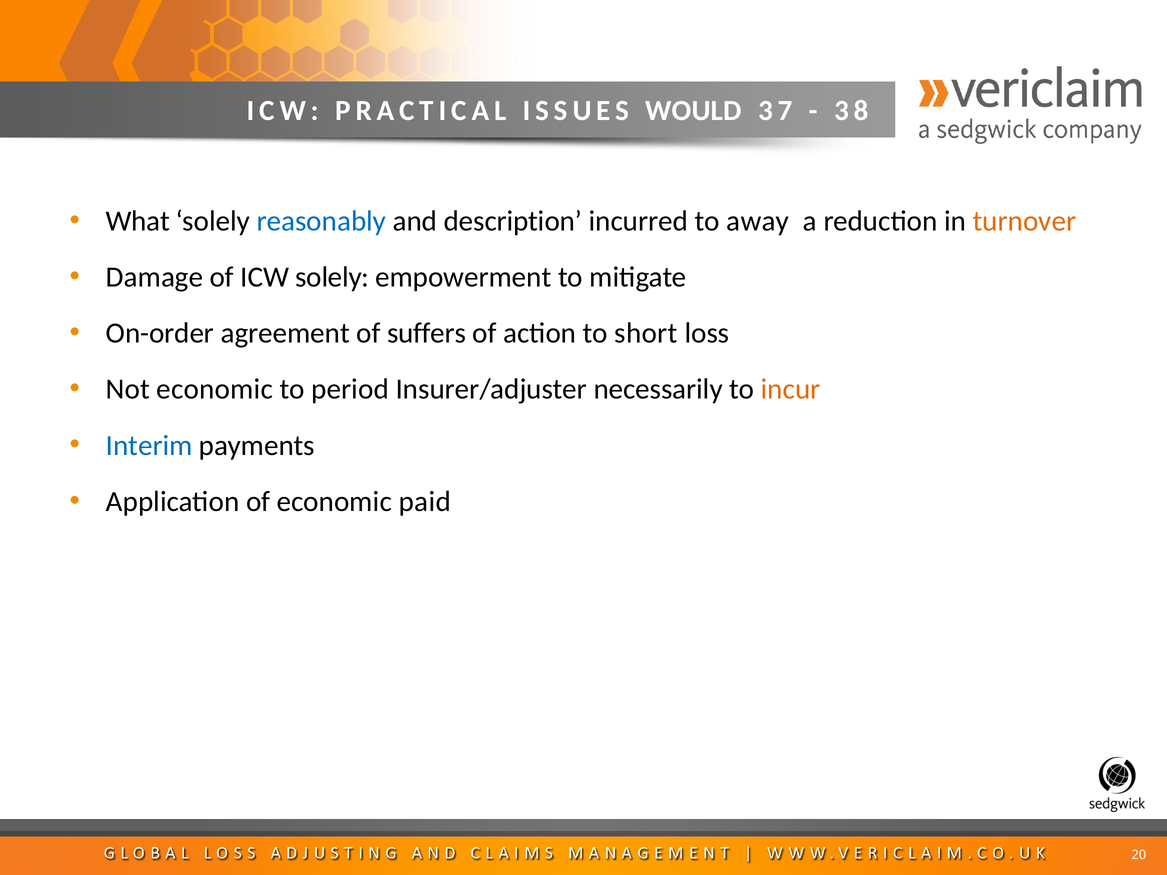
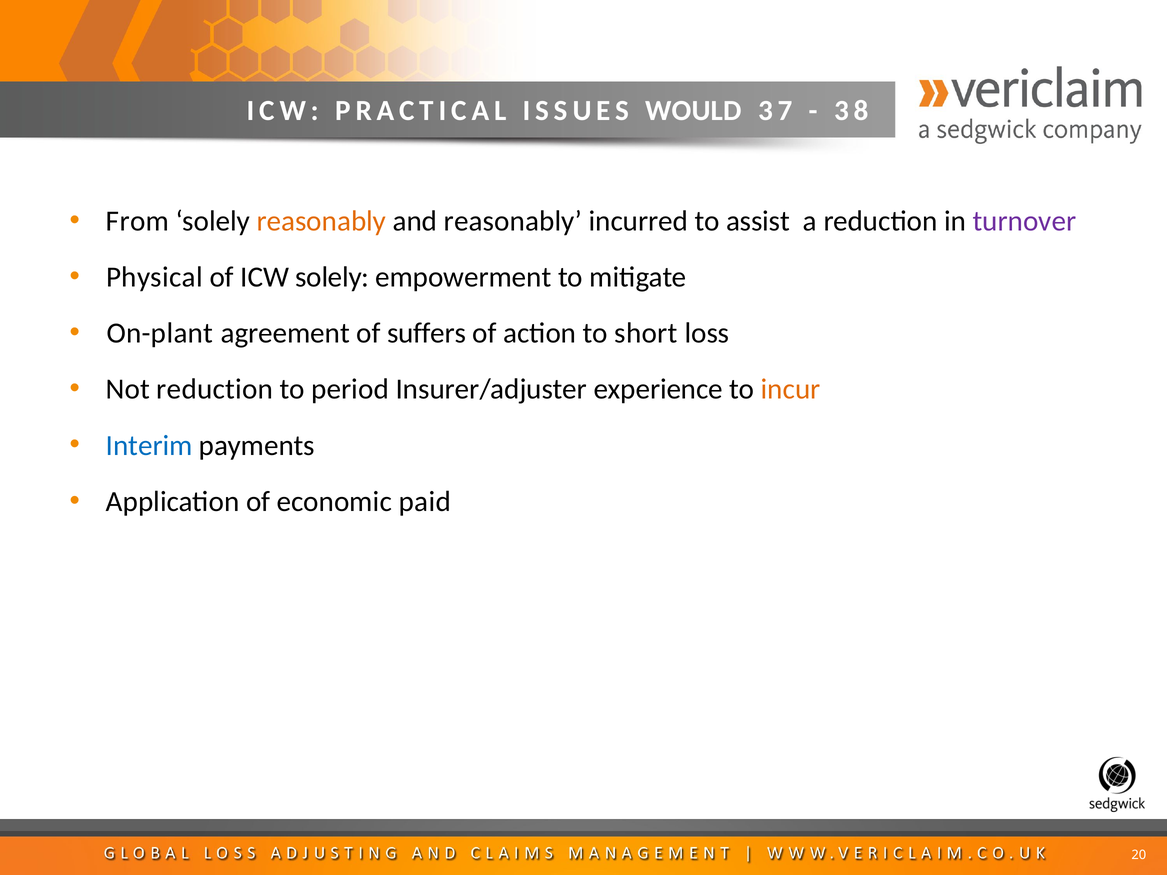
What: What -> From
reasonably at (321, 221) colour: blue -> orange
and description: description -> reasonably
away: away -> assist
turnover colour: orange -> purple
Damage: Damage -> Physical
On-order: On-order -> On-plant
Not economic: economic -> reduction
necessarily: necessarily -> experience
